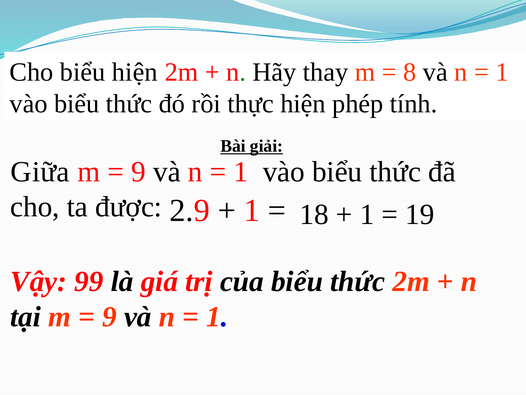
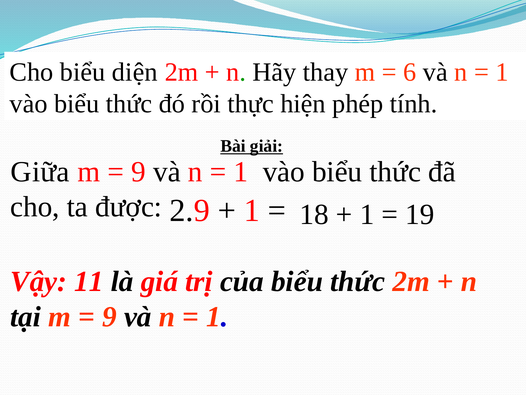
biểu hiện: hiện -> diện
8: 8 -> 6
99: 99 -> 11
